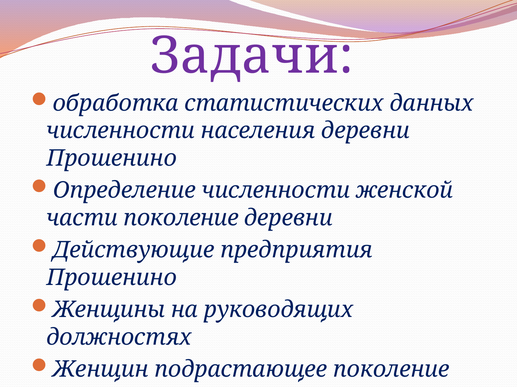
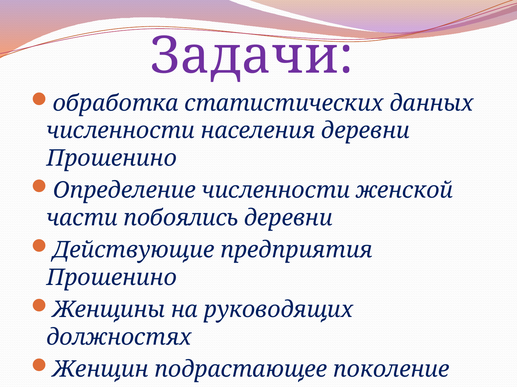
части поколение: поколение -> побоялись
